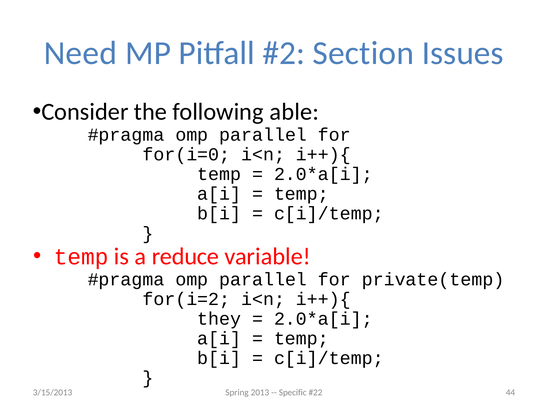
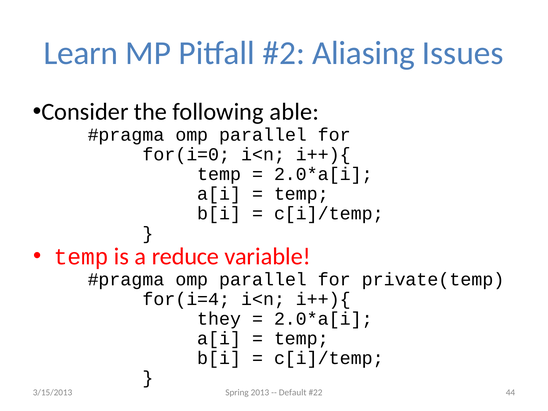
Need: Need -> Learn
Section: Section -> Aliasing
for(i=2: for(i=2 -> for(i=4
Specific: Specific -> Default
